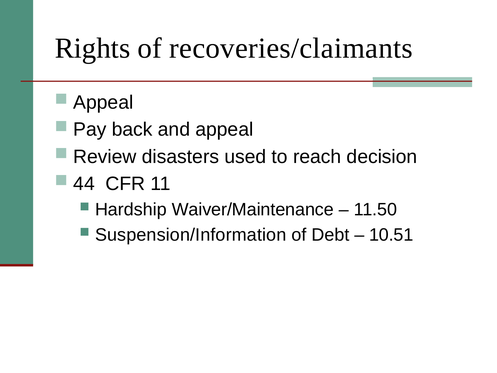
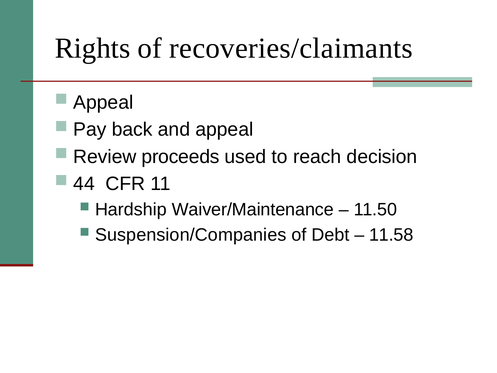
disasters: disasters -> proceeds
Suspension/Information: Suspension/Information -> Suspension/Companies
10.51: 10.51 -> 11.58
